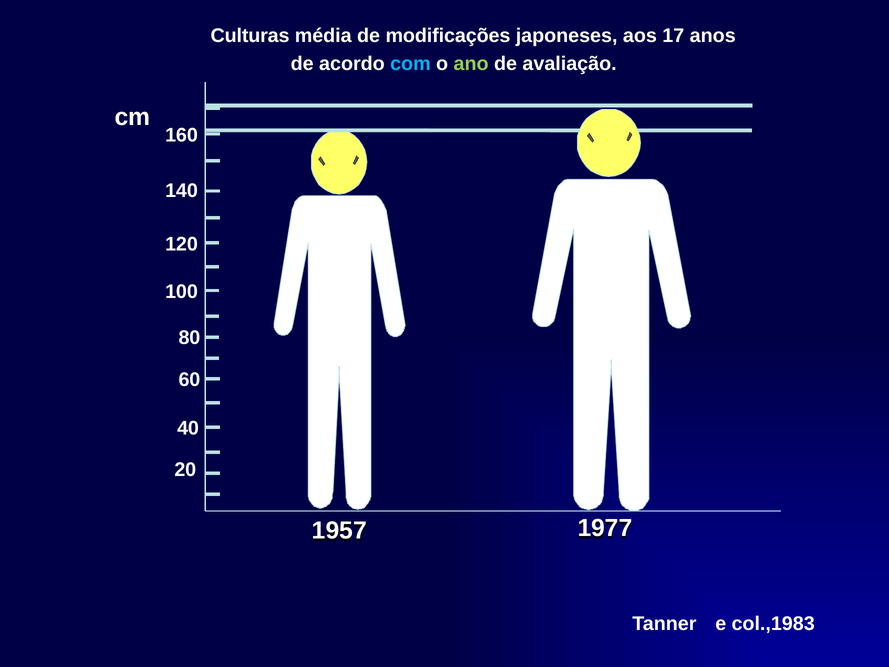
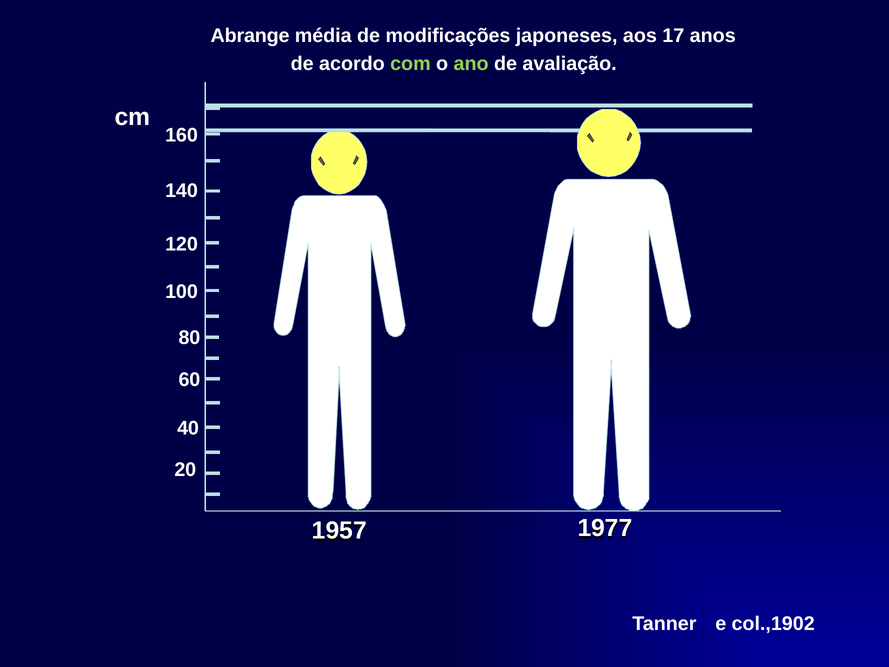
Culturas: Culturas -> Abrange
com colour: light blue -> light green
col.,1983: col.,1983 -> col.,1902
